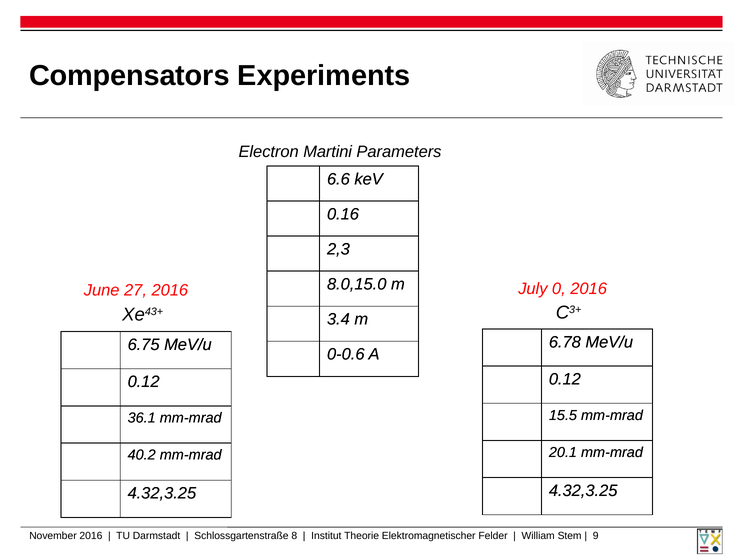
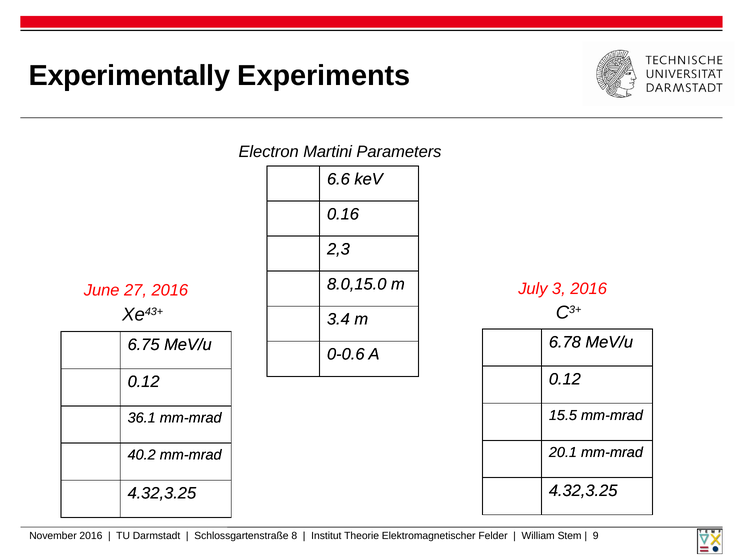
Compensators: Compensators -> Experimentally
0: 0 -> 3
